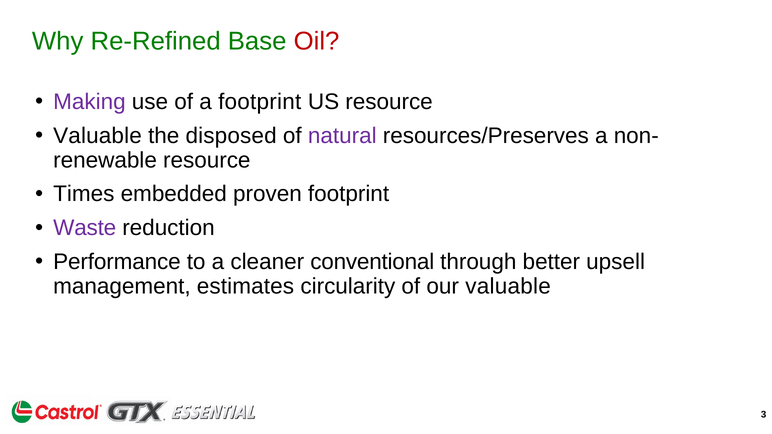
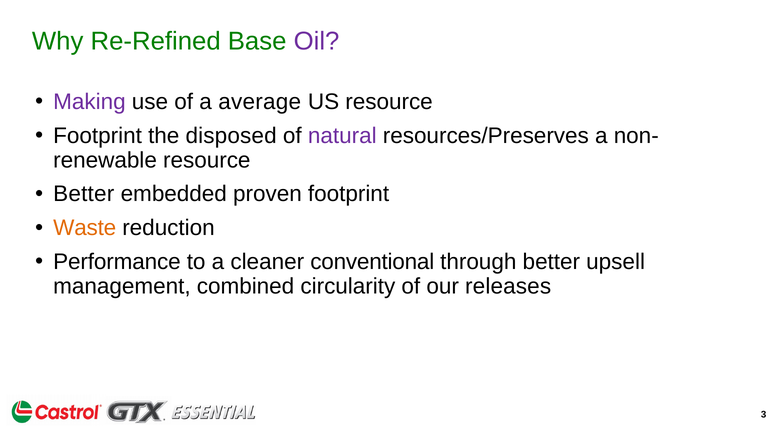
Oil colour: red -> purple
a footprint: footprint -> average
Valuable at (98, 136): Valuable -> Footprint
Times at (84, 194): Times -> Better
Waste colour: purple -> orange
estimates: estimates -> combined
our valuable: valuable -> releases
